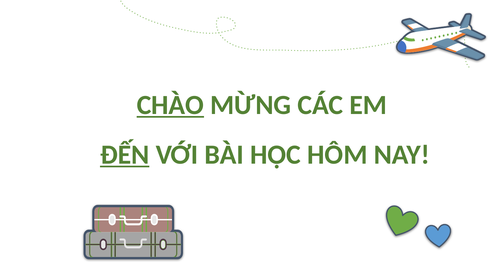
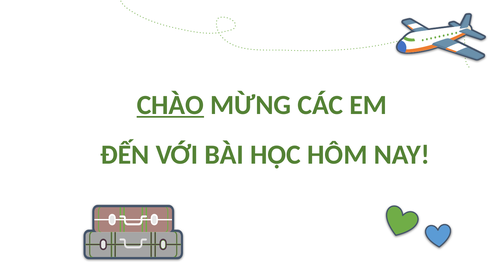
ĐẾN underline: present -> none
